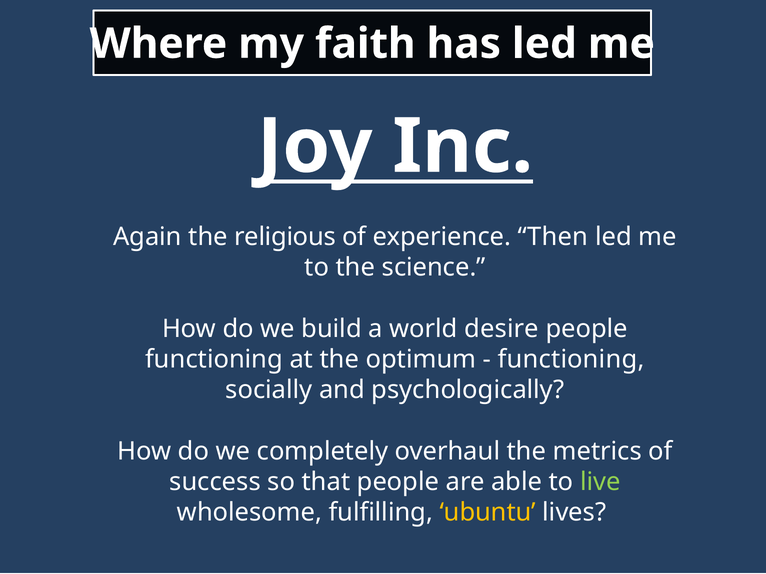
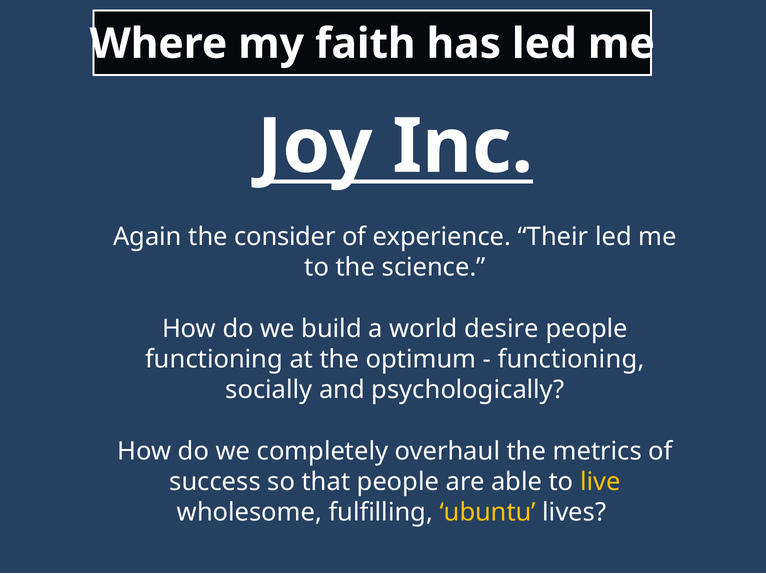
religious: religious -> consider
Then: Then -> Their
live colour: light green -> yellow
